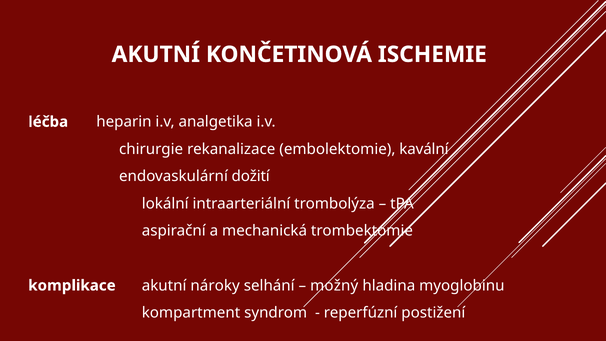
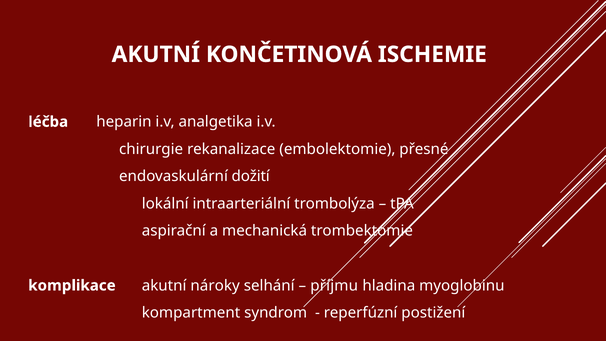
kavální: kavální -> přesné
možný: možný -> příjmu
